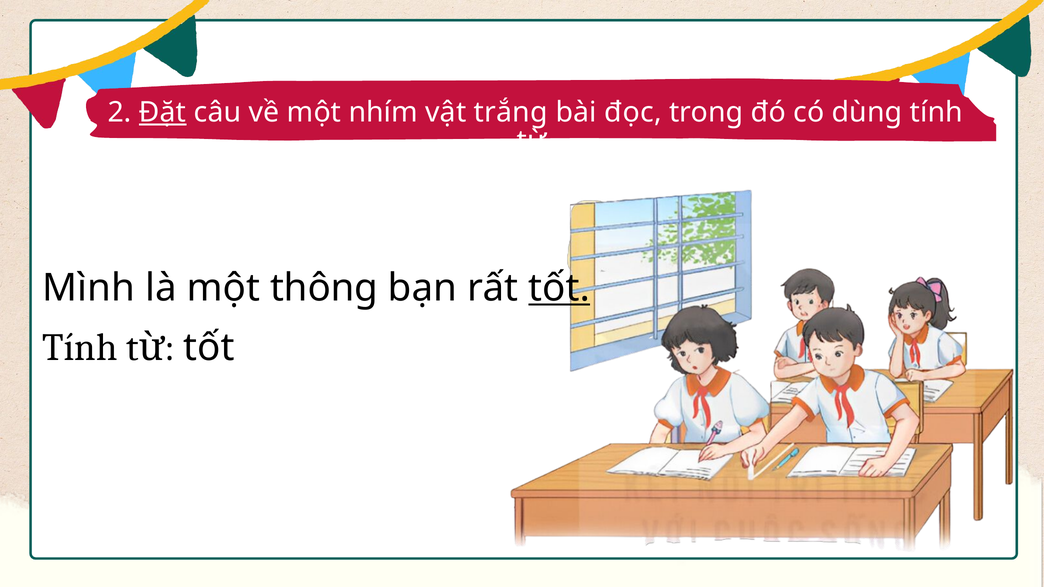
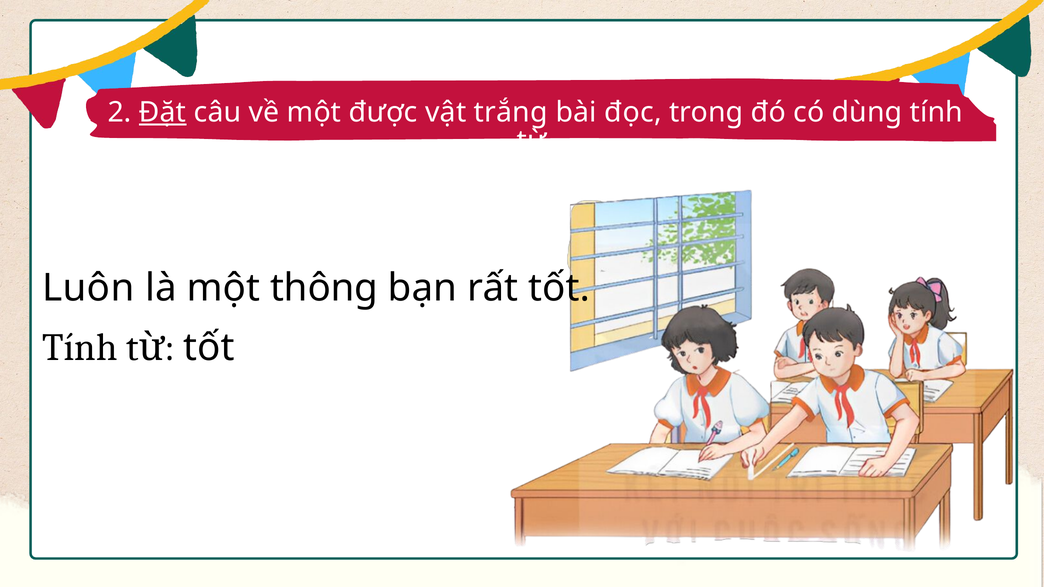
nhím: nhím -> được
Mình: Mình -> Luôn
tốt at (559, 288) underline: present -> none
